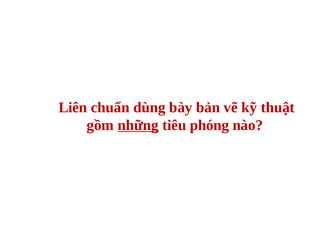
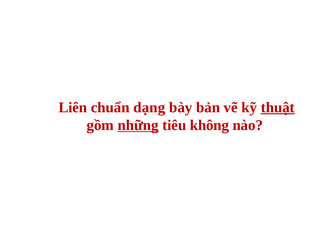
dùng: dùng -> dạng
thuật underline: none -> present
phóng: phóng -> không
